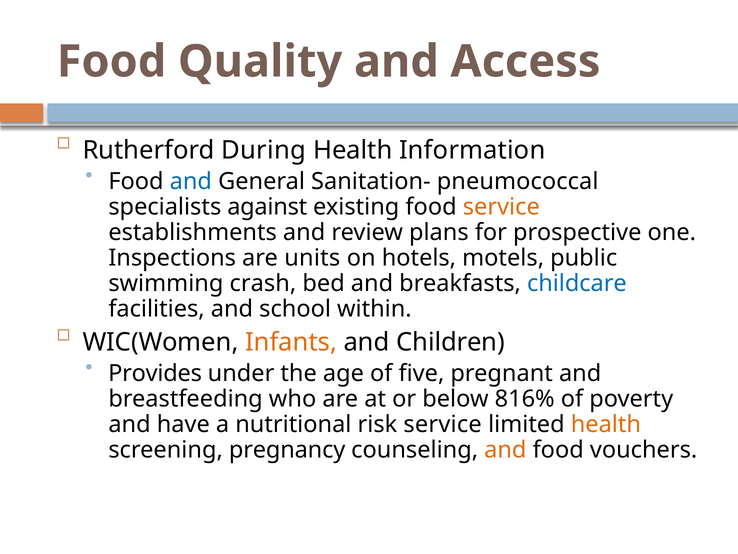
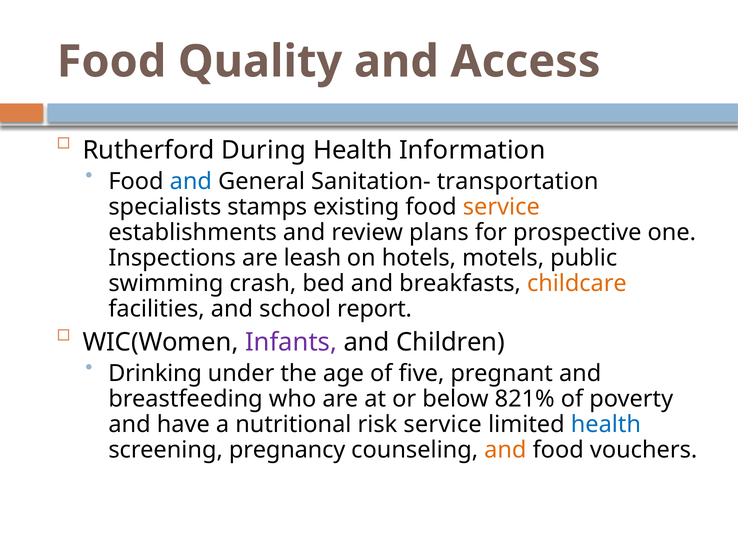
pneumococcal: pneumococcal -> transportation
against: against -> stamps
units: units -> leash
childcare colour: blue -> orange
within: within -> report
Infants colour: orange -> purple
Provides: Provides -> Drinking
816%: 816% -> 821%
health at (606, 424) colour: orange -> blue
